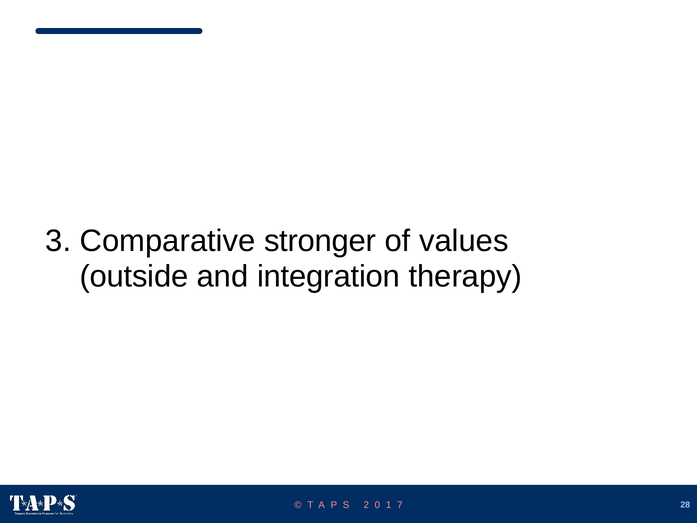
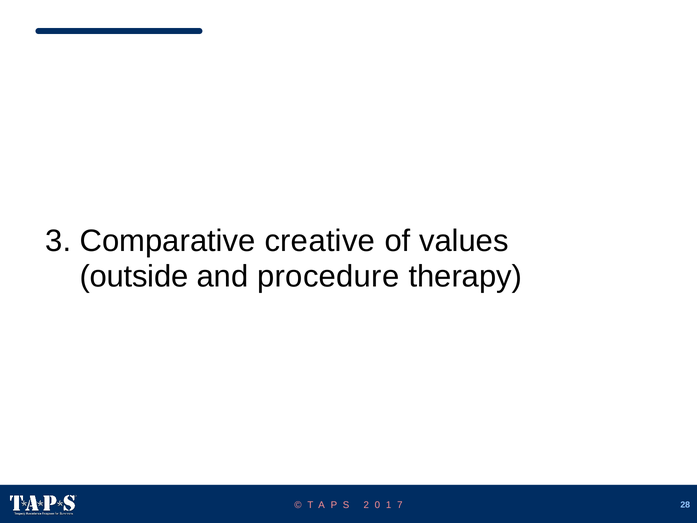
stronger: stronger -> creative
integration: integration -> procedure
